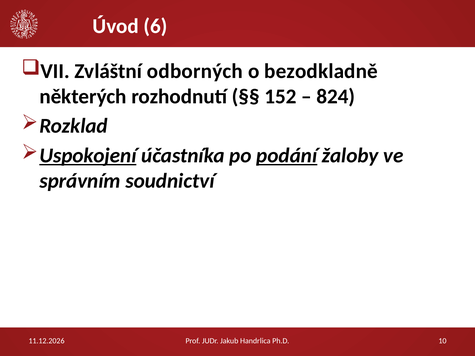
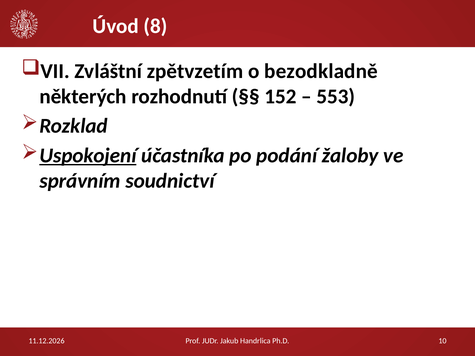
6: 6 -> 8
odborných: odborných -> zpětvzetím
824: 824 -> 553
podání underline: present -> none
